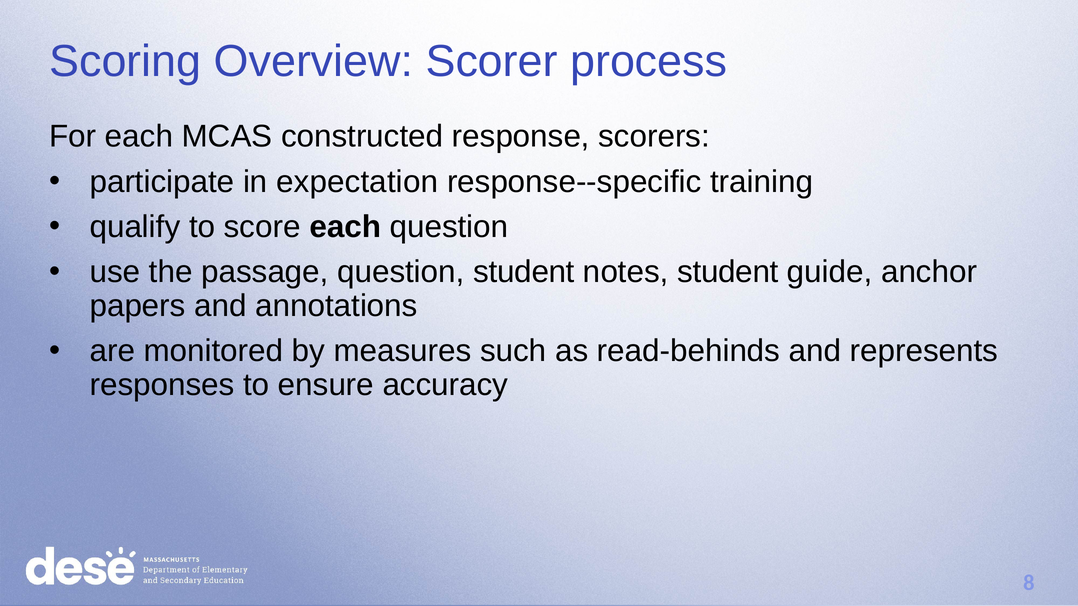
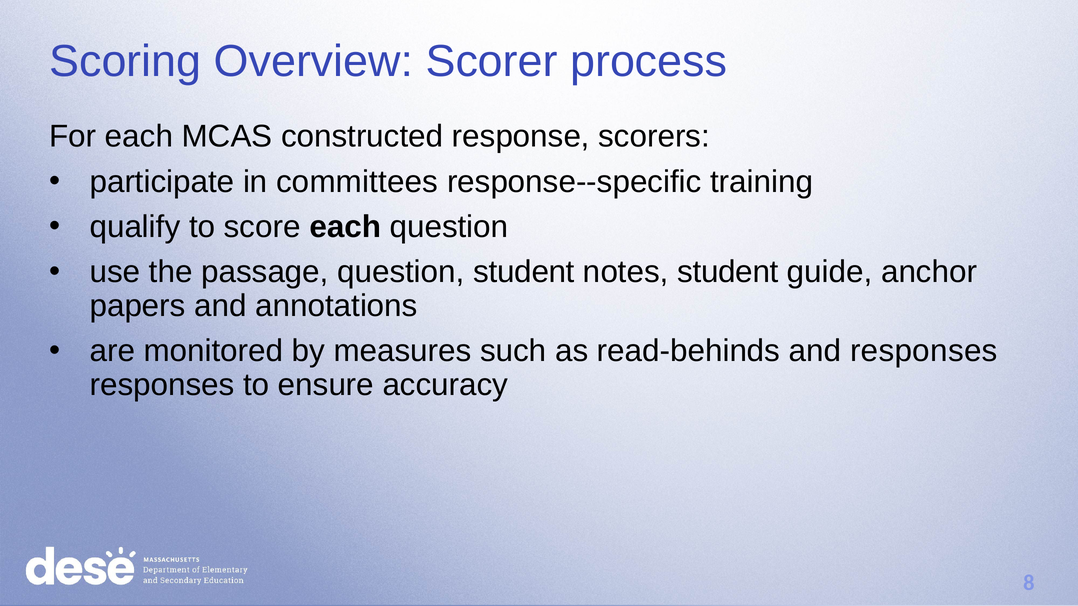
expectation: expectation -> committees
and represents: represents -> responses
